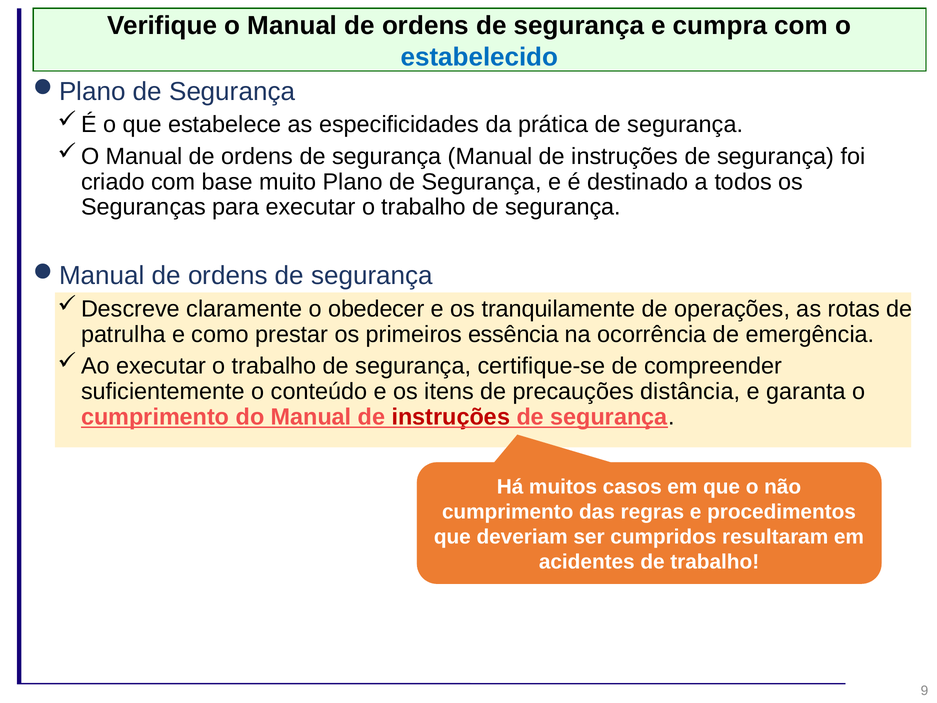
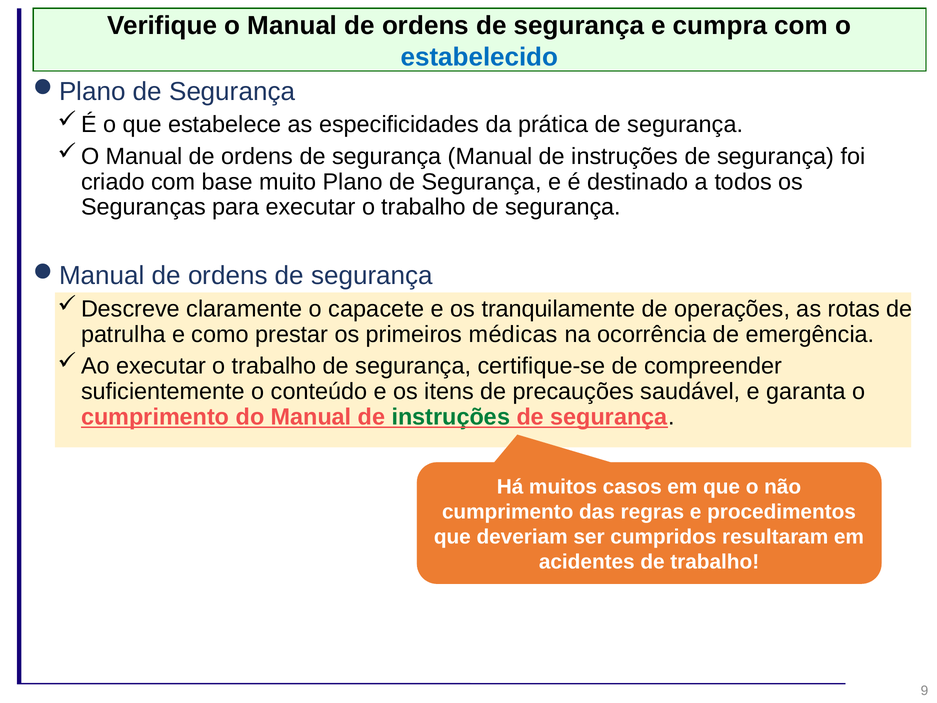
obedecer: obedecer -> capacete
essência: essência -> médicas
distância: distância -> saudável
instruções at (451, 417) colour: red -> green
